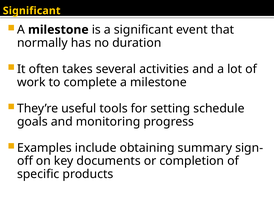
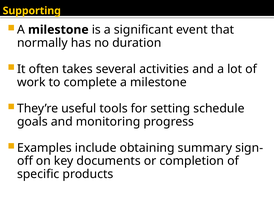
Significant at (32, 11): Significant -> Supporting
